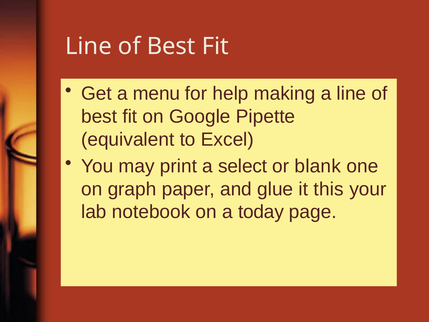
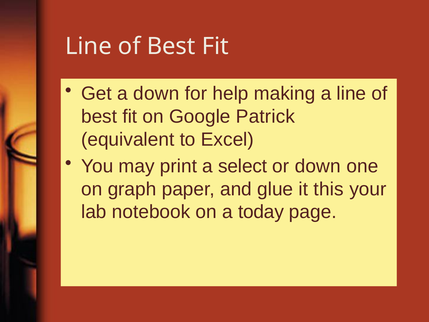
a menu: menu -> down
Pipette: Pipette -> Patrick
or blank: blank -> down
